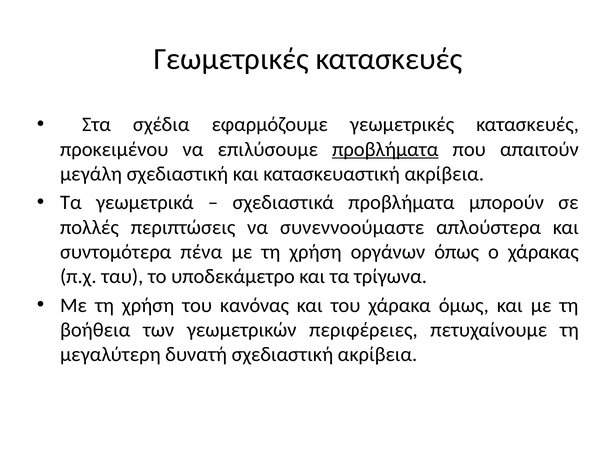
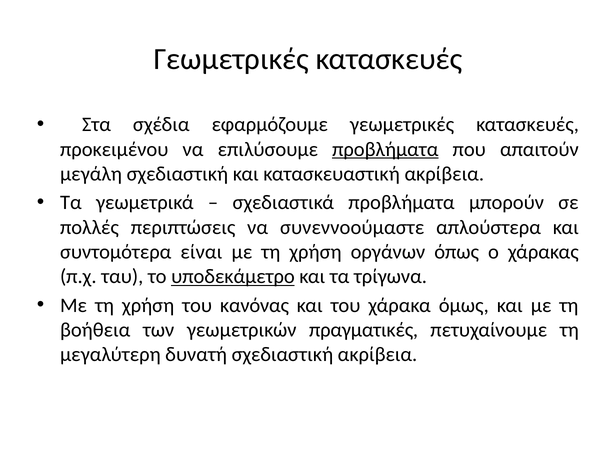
πένα: πένα -> είναι
υποδεκάμετρο underline: none -> present
περιφέρειες: περιφέρειες -> πραγματικές
